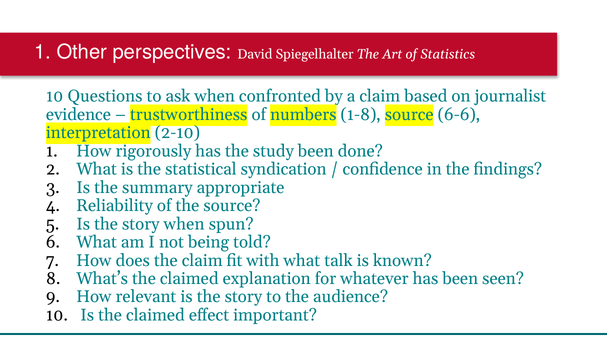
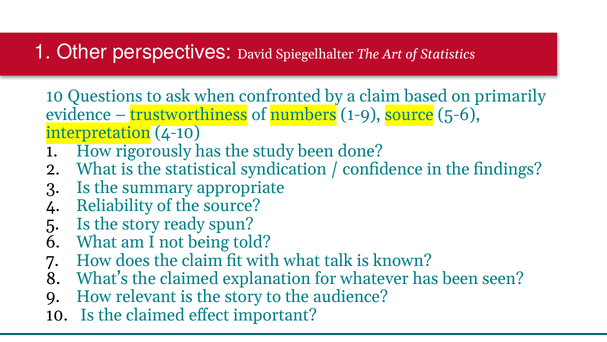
journalist: journalist -> primarily
1-8: 1-8 -> 1-9
6-6: 6-6 -> 5-6
2-10: 2-10 -> 4-10
story when: when -> ready
